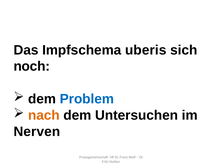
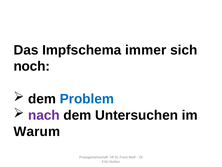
uberis: uberis -> immer
nach colour: orange -> purple
Nerven: Nerven -> Warum
